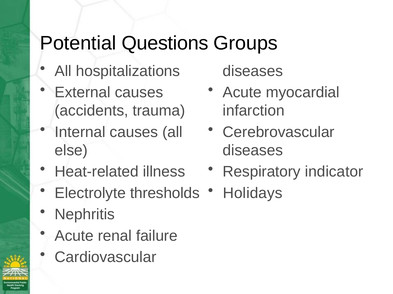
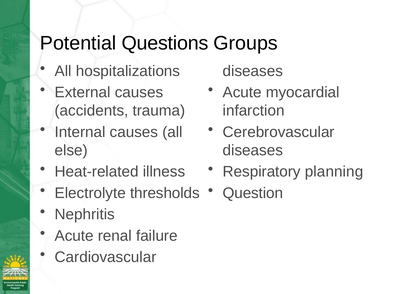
indicator: indicator -> planning
Holidays: Holidays -> Question
